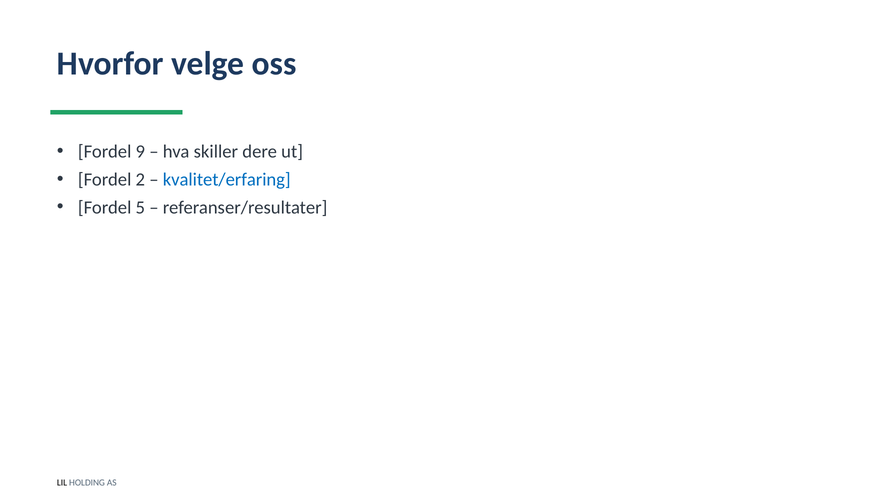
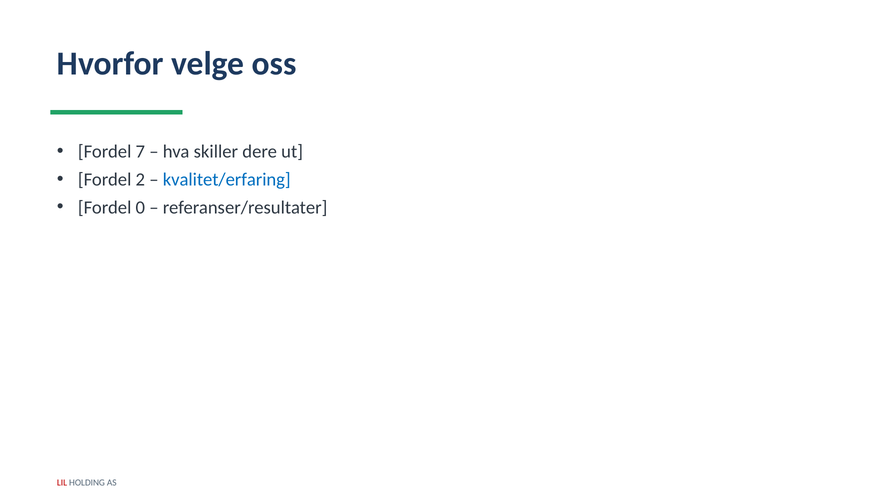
9: 9 -> 7
5: 5 -> 0
LIL colour: black -> red
